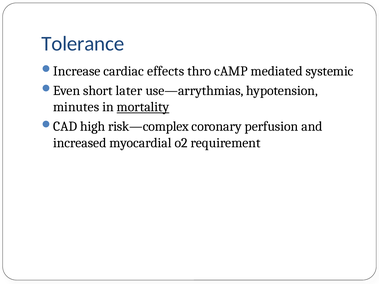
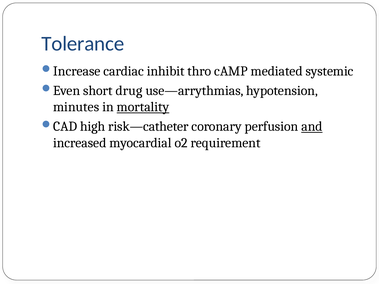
effects: effects -> inhibit
later: later -> drug
risk—complex: risk—complex -> risk—catheter
and underline: none -> present
